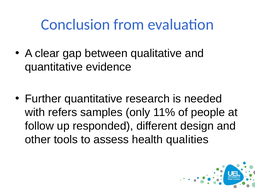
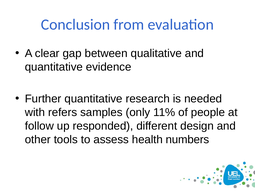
qualities: qualities -> numbers
